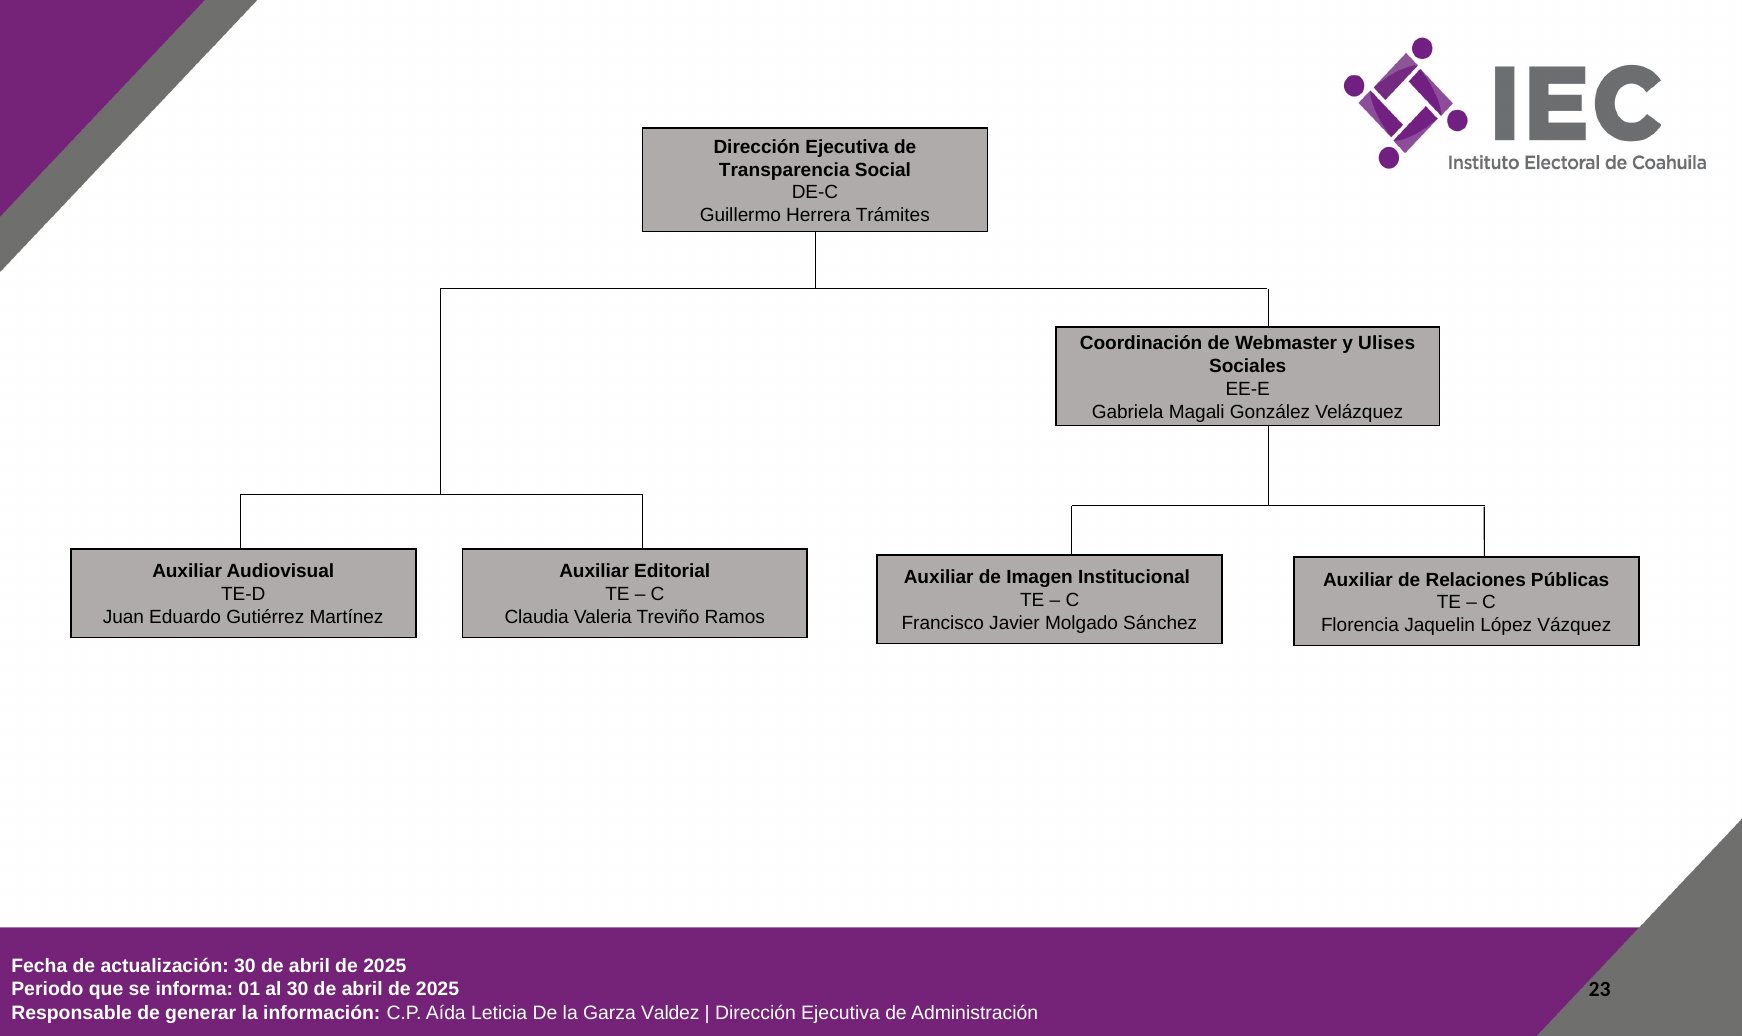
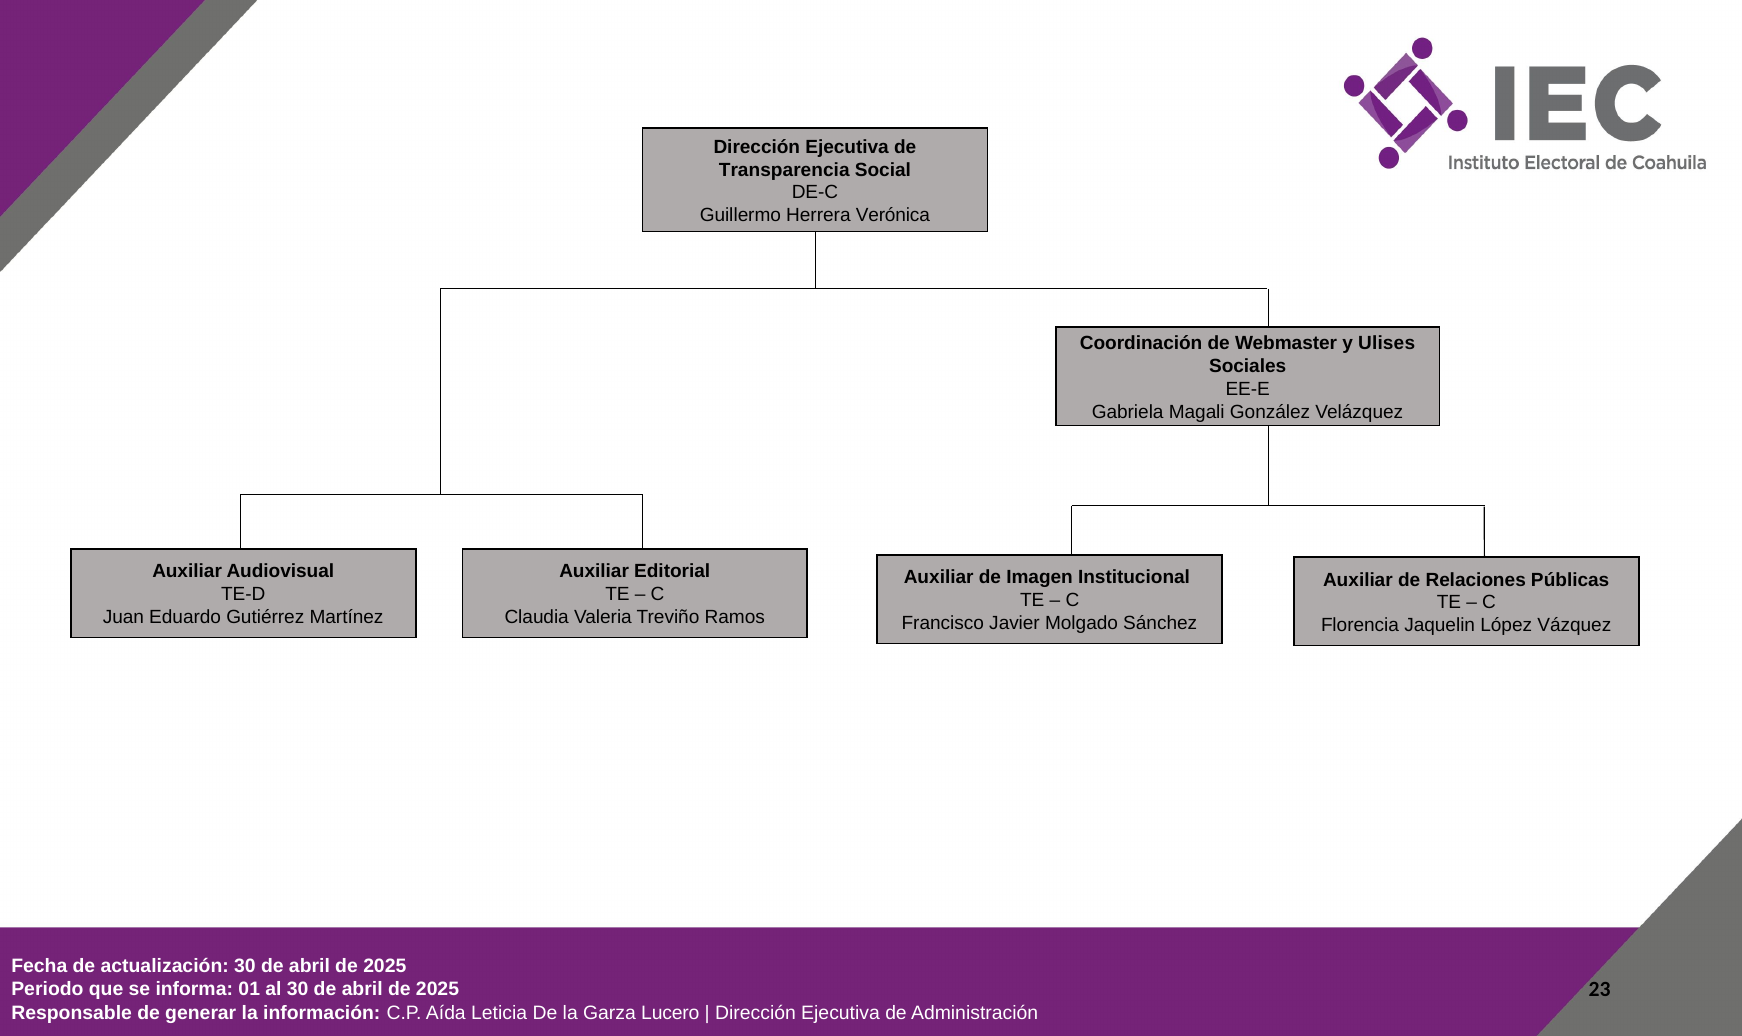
Trámites: Trámites -> Verónica
Valdez: Valdez -> Lucero
